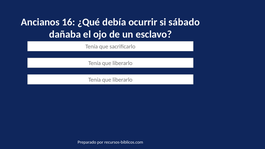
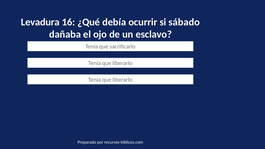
Ancianos: Ancianos -> Levadura
